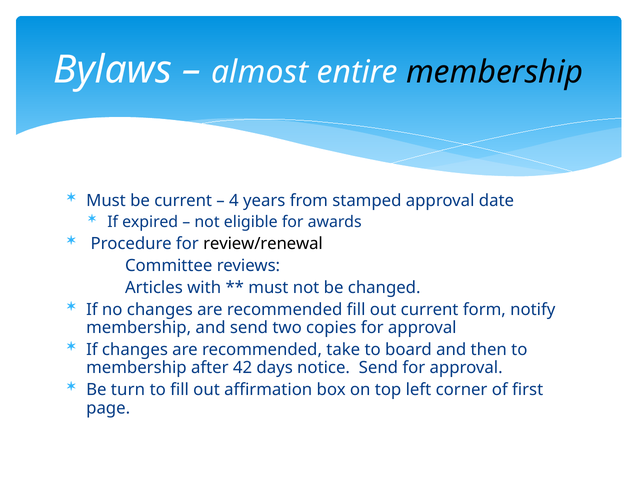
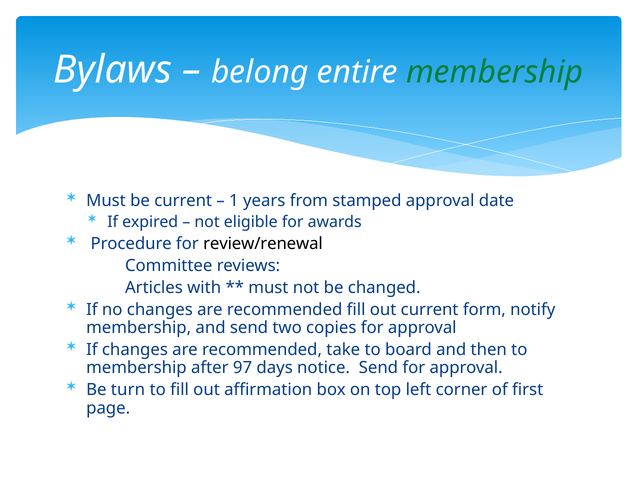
almost: almost -> belong
membership at (495, 72) colour: black -> green
4: 4 -> 1
42: 42 -> 97
